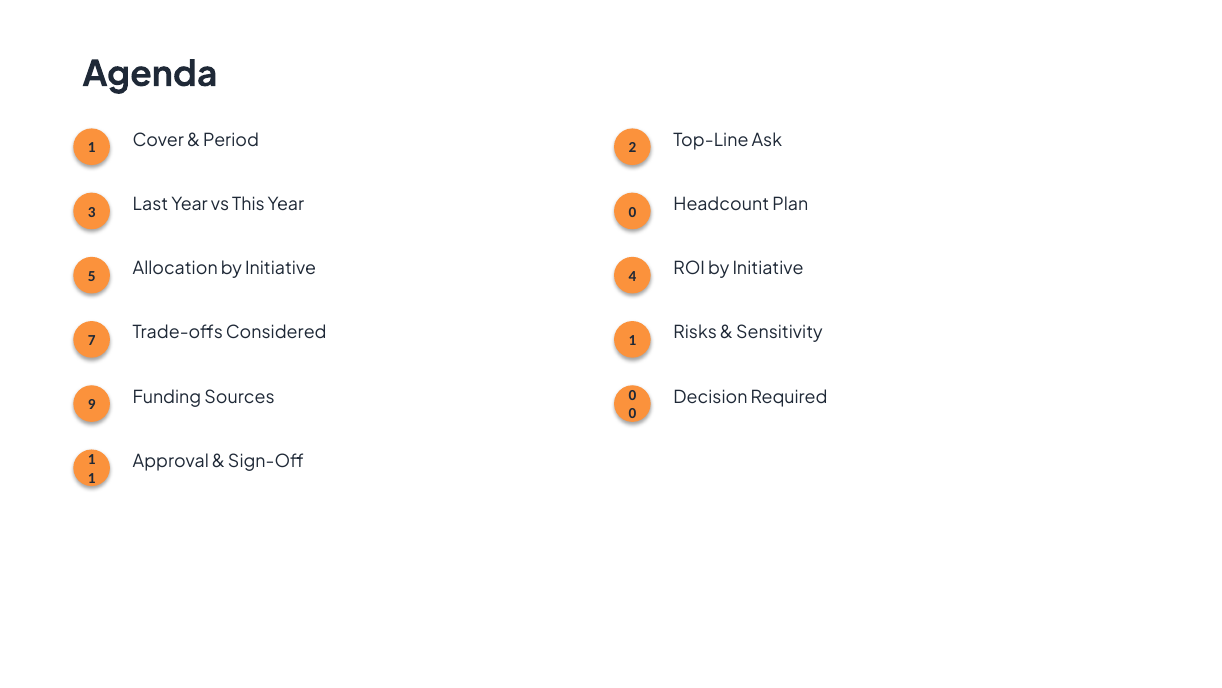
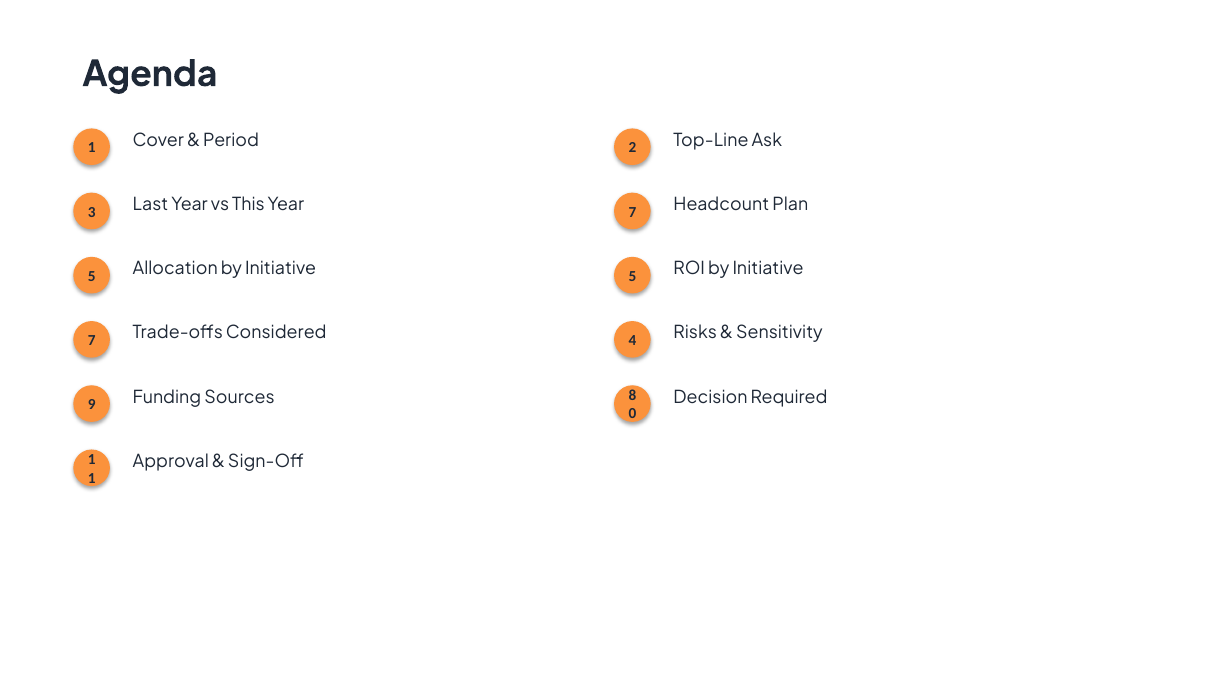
Year 0: 0 -> 7
Initiative 4: 4 -> 5
Considered 1: 1 -> 4
Sources 0: 0 -> 8
